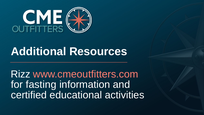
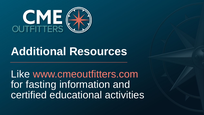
Rizz: Rizz -> Like
